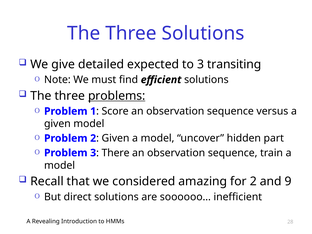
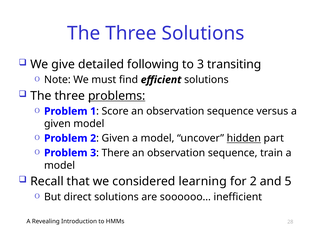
expected: expected -> following
hidden underline: none -> present
amazing: amazing -> learning
9: 9 -> 5
